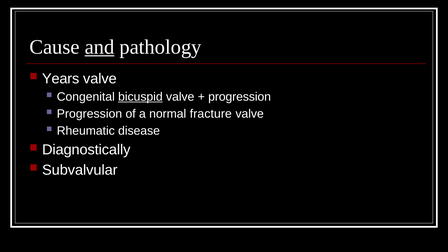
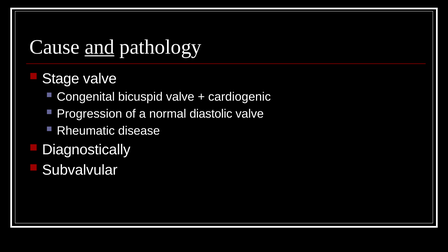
Years: Years -> Stage
bicuspid underline: present -> none
progression at (240, 97): progression -> cardiogenic
fracture: fracture -> diastolic
